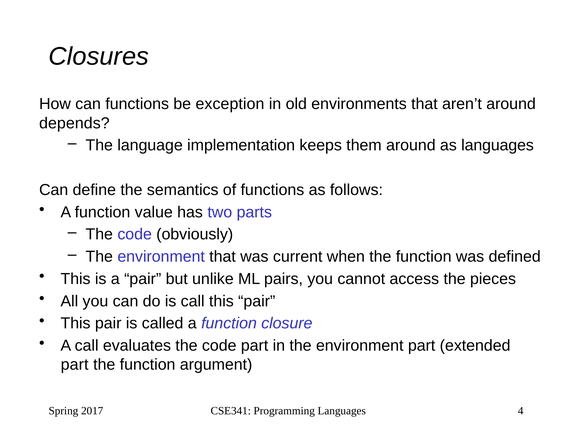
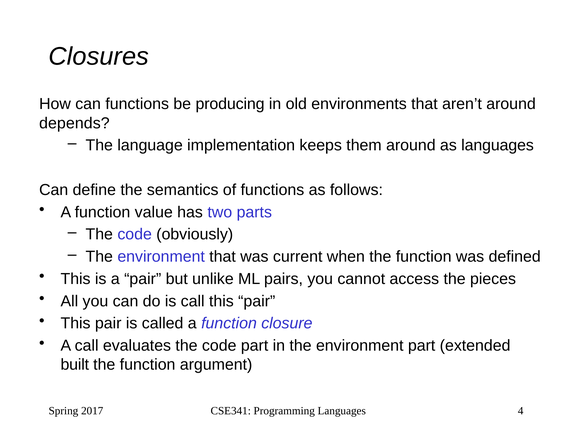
exception: exception -> producing
part at (75, 365): part -> built
